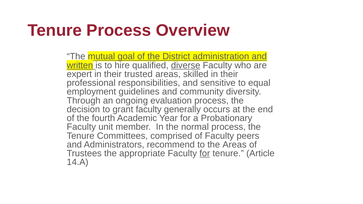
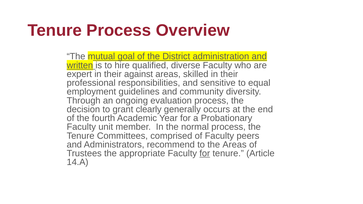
diverse underline: present -> none
trusted: trusted -> against
grant faculty: faculty -> clearly
